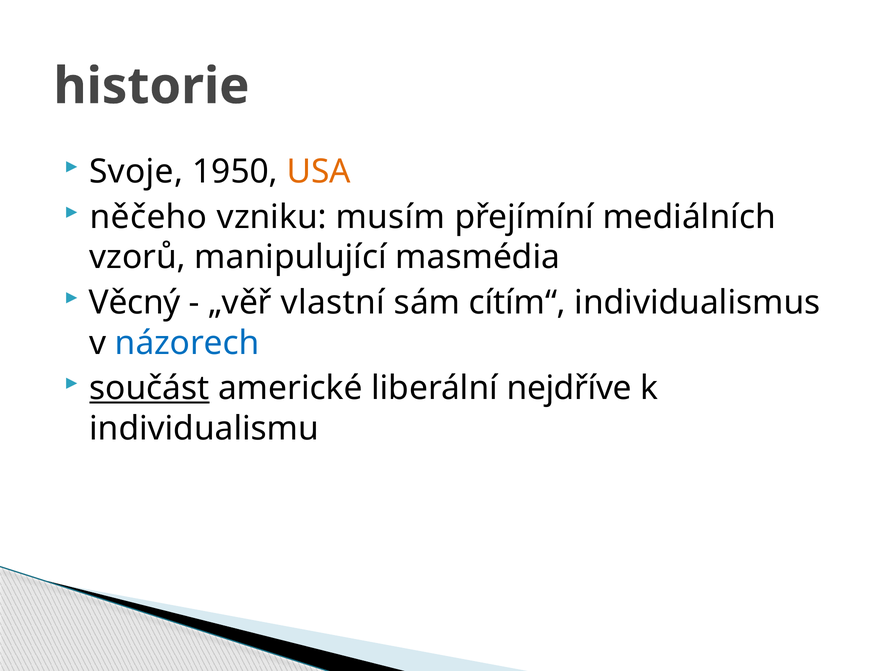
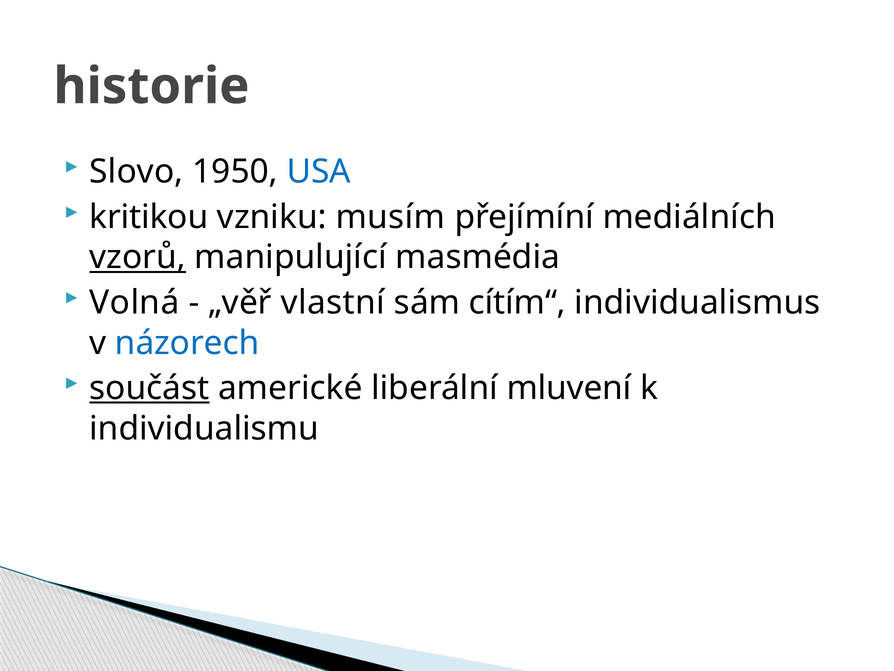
Svoje: Svoje -> Slovo
USA colour: orange -> blue
něčeho: něčeho -> kritikou
vzorů underline: none -> present
Věcný: Věcný -> Volná
nejdříve: nejdříve -> mluvení
